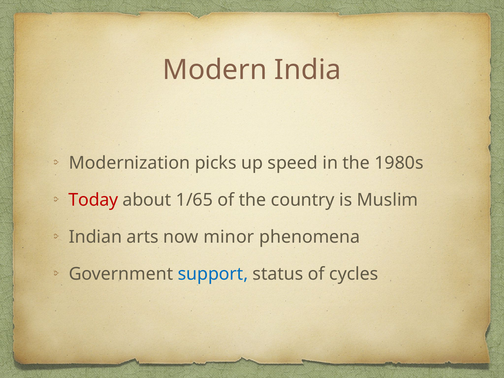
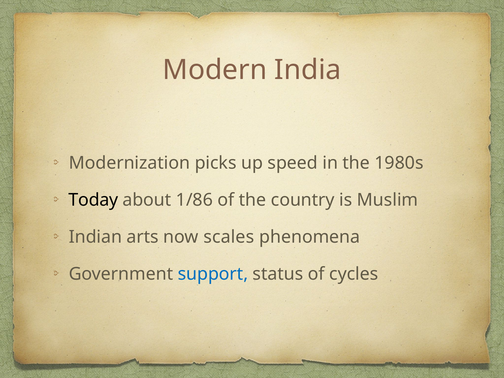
Today colour: red -> black
1/65: 1/65 -> 1/86
minor: minor -> scales
